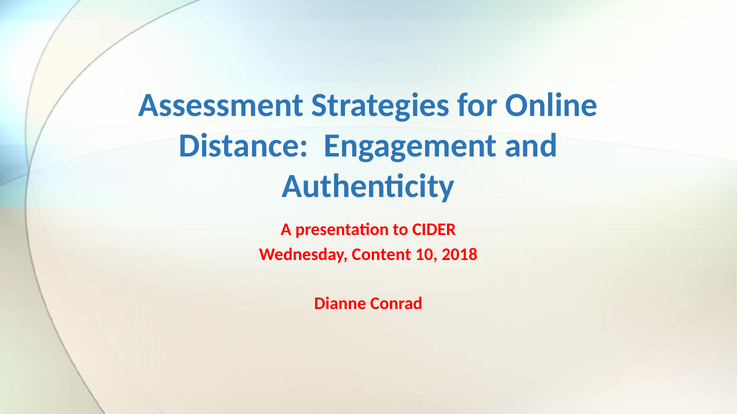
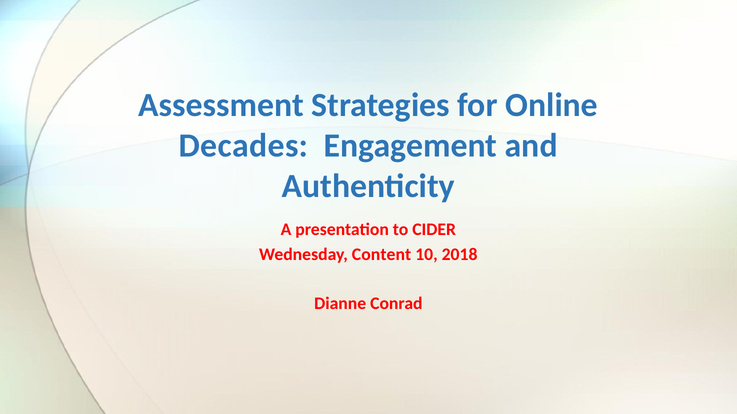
Distance: Distance -> Decades
